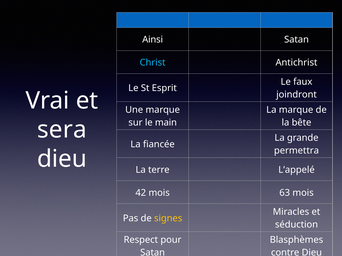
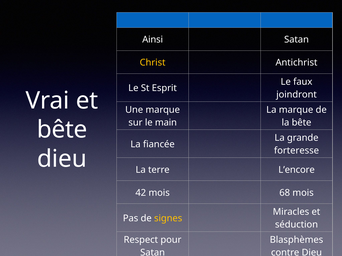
Christ colour: light blue -> yellow
sera at (62, 130): sera -> bête
permettra: permettra -> forteresse
L’appelé: L’appelé -> L’encore
63: 63 -> 68
